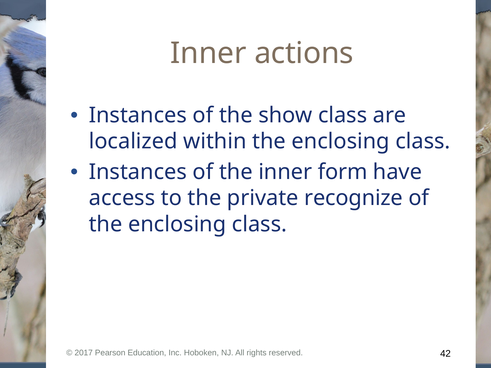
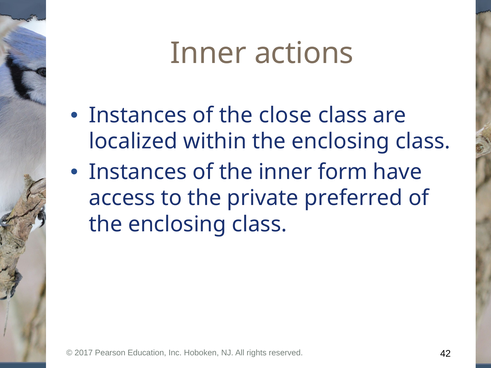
show: show -> close
recognize: recognize -> preferred
